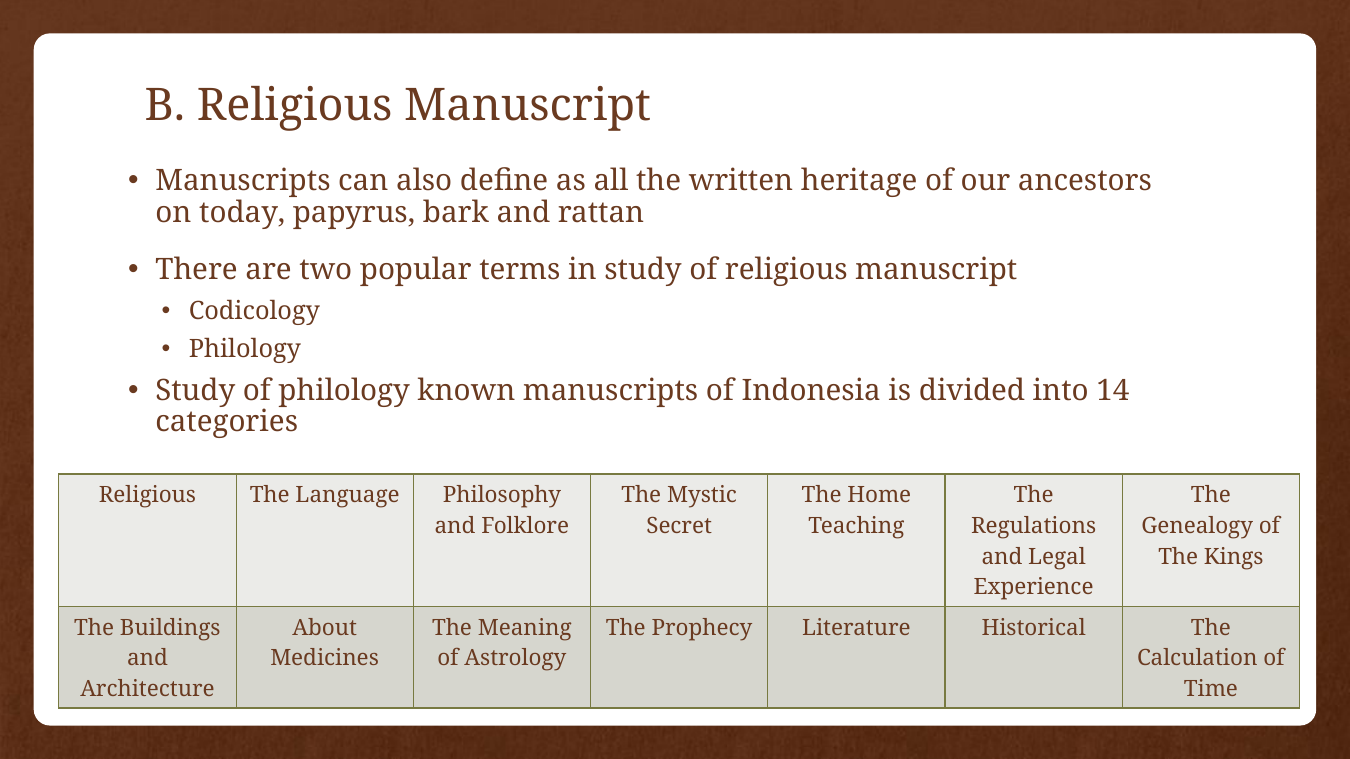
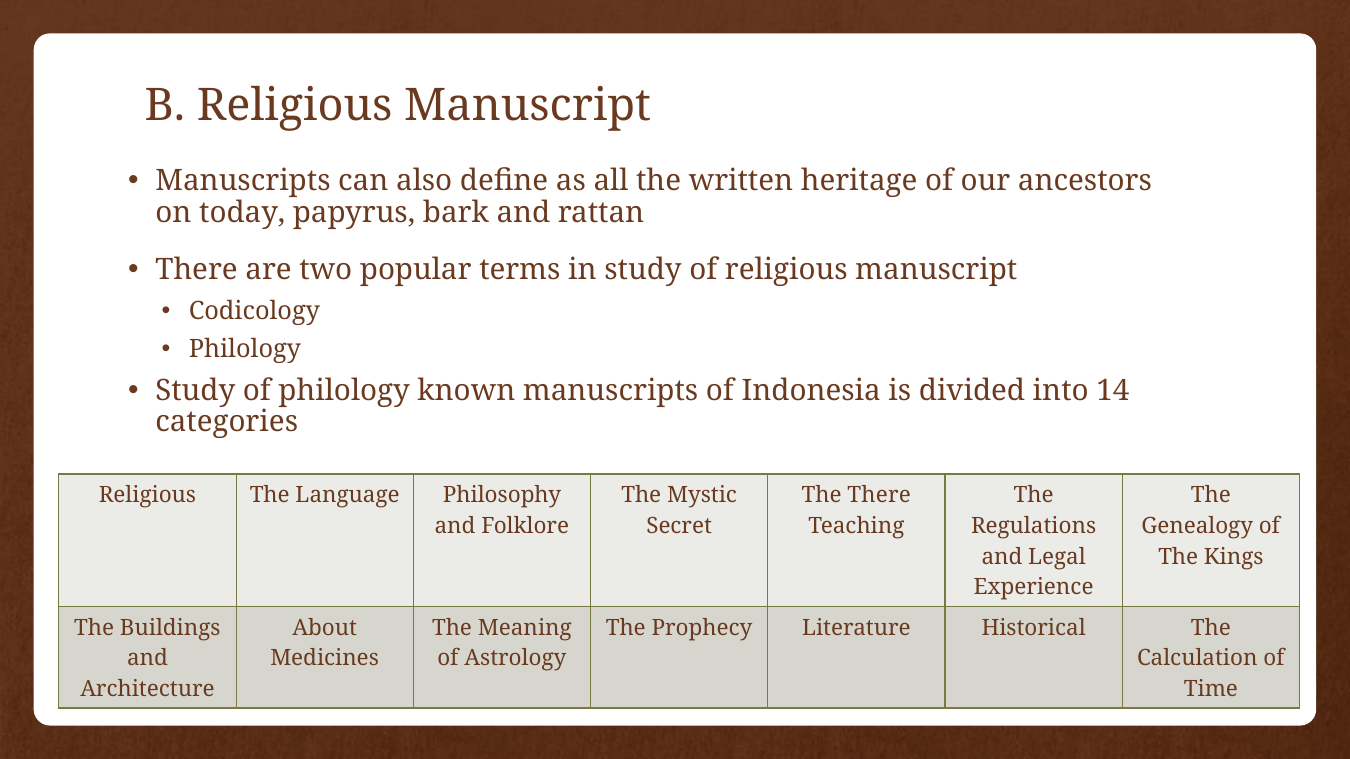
The Home: Home -> There
